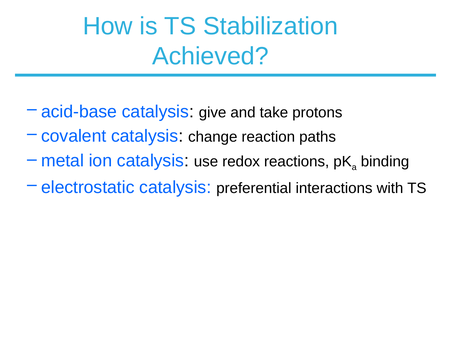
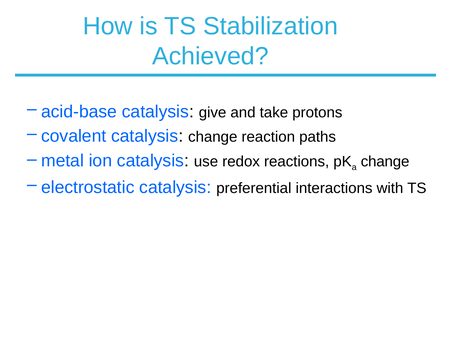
binding at (385, 162): binding -> change
